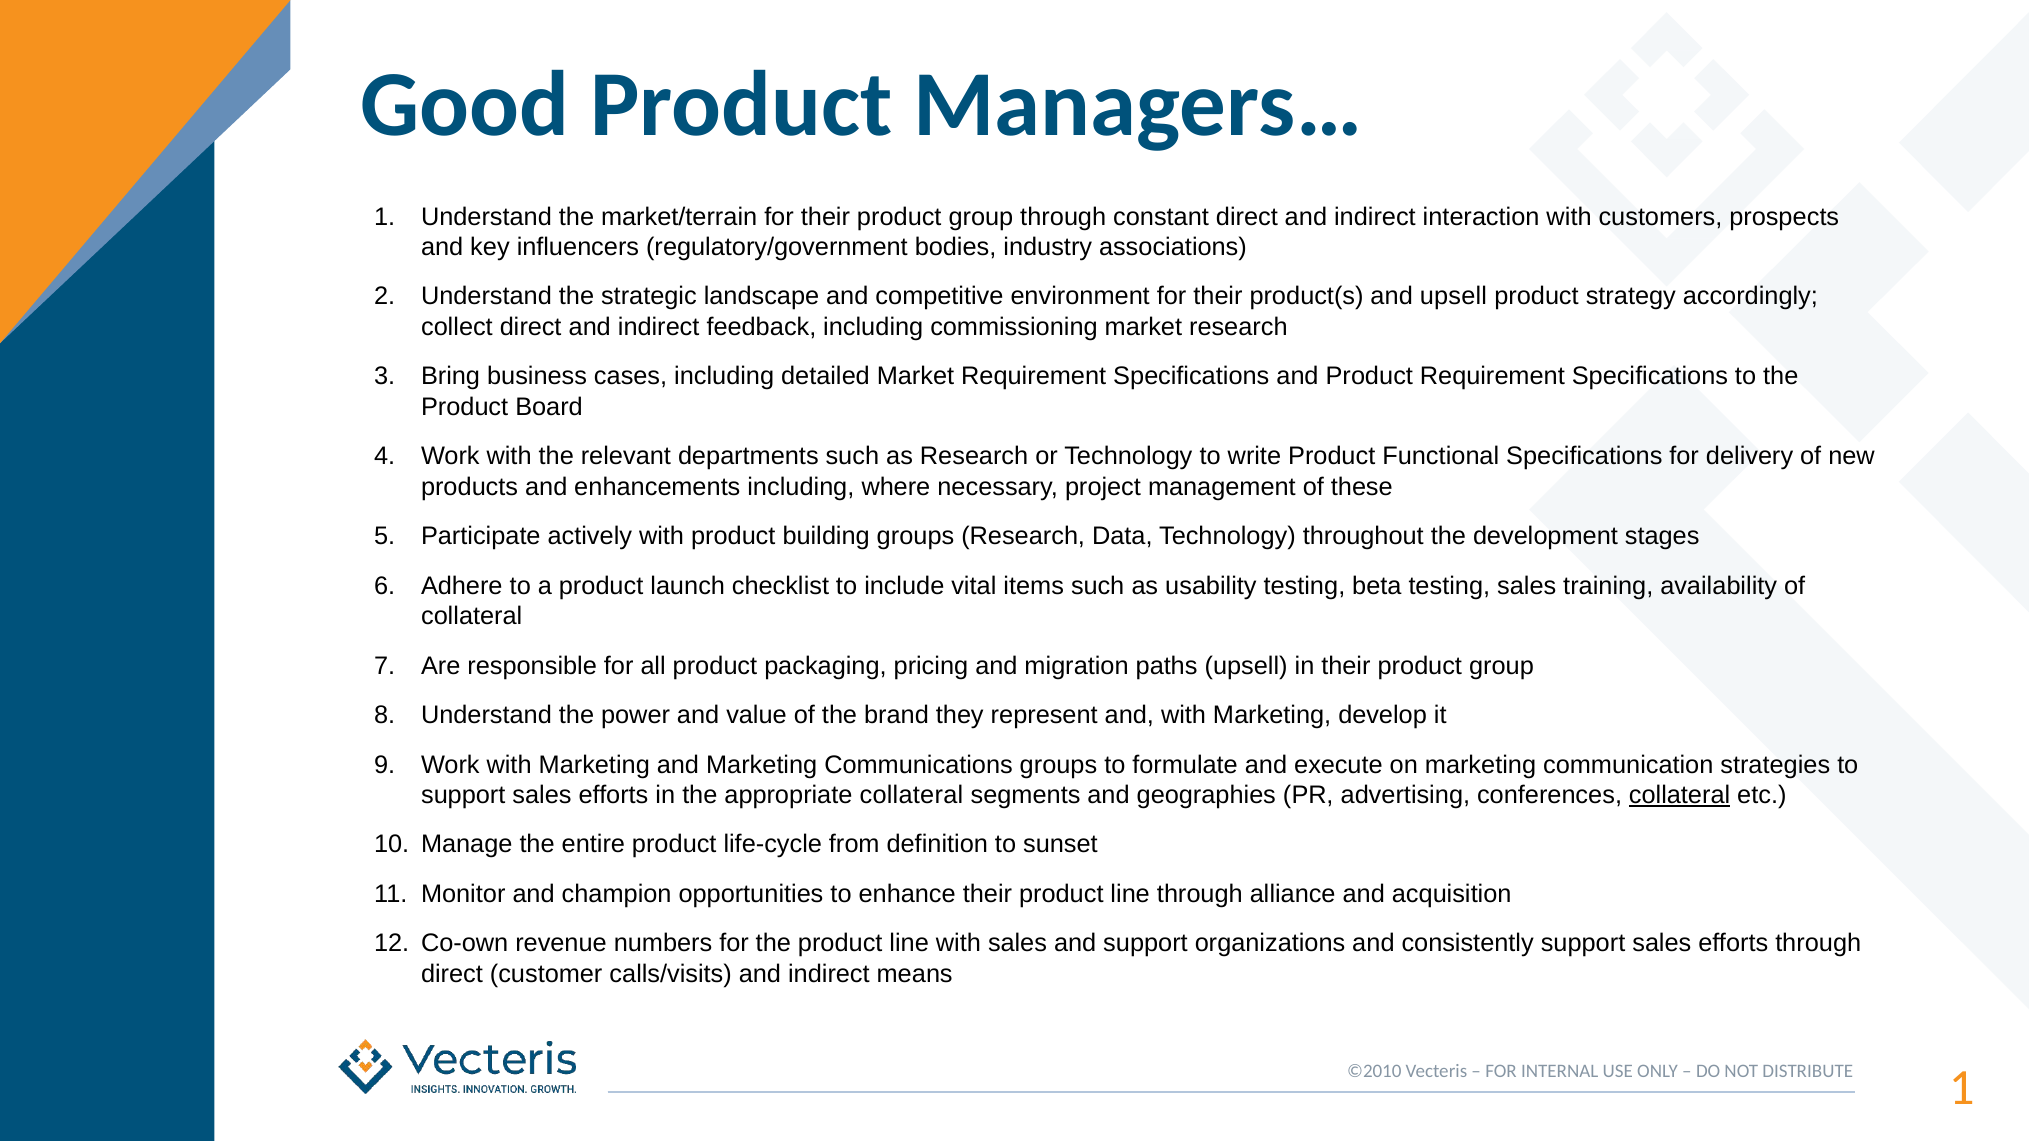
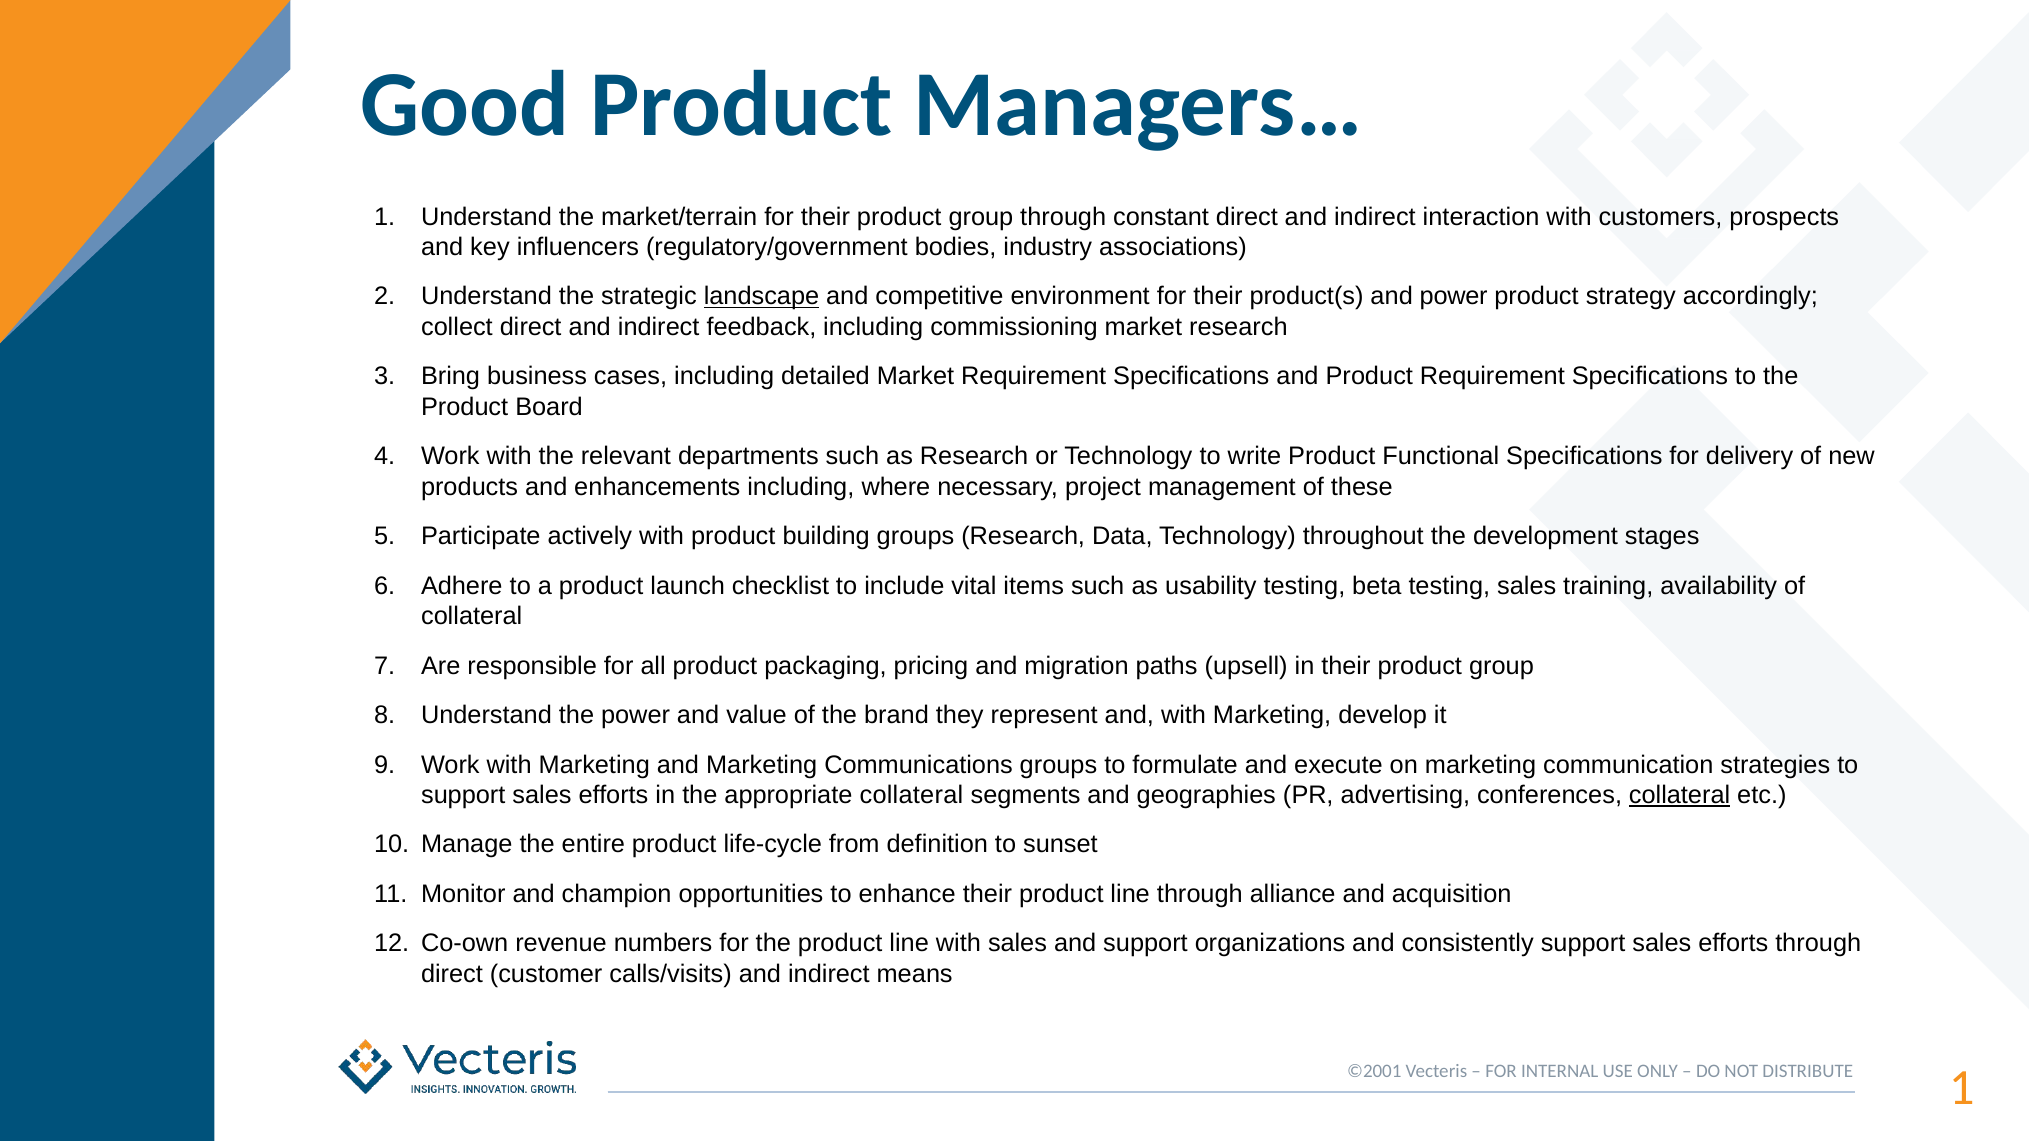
landscape underline: none -> present
and upsell: upsell -> power
©2010: ©2010 -> ©2001
